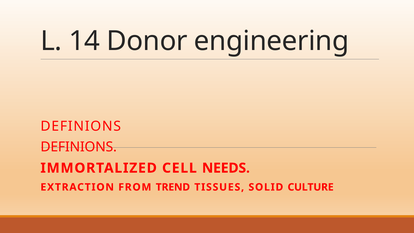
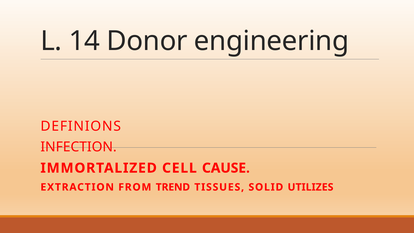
DEFINIONS at (79, 147): DEFINIONS -> INFECTION
NEEDS: NEEDS -> CAUSE
CULTURE: CULTURE -> UTILIZES
